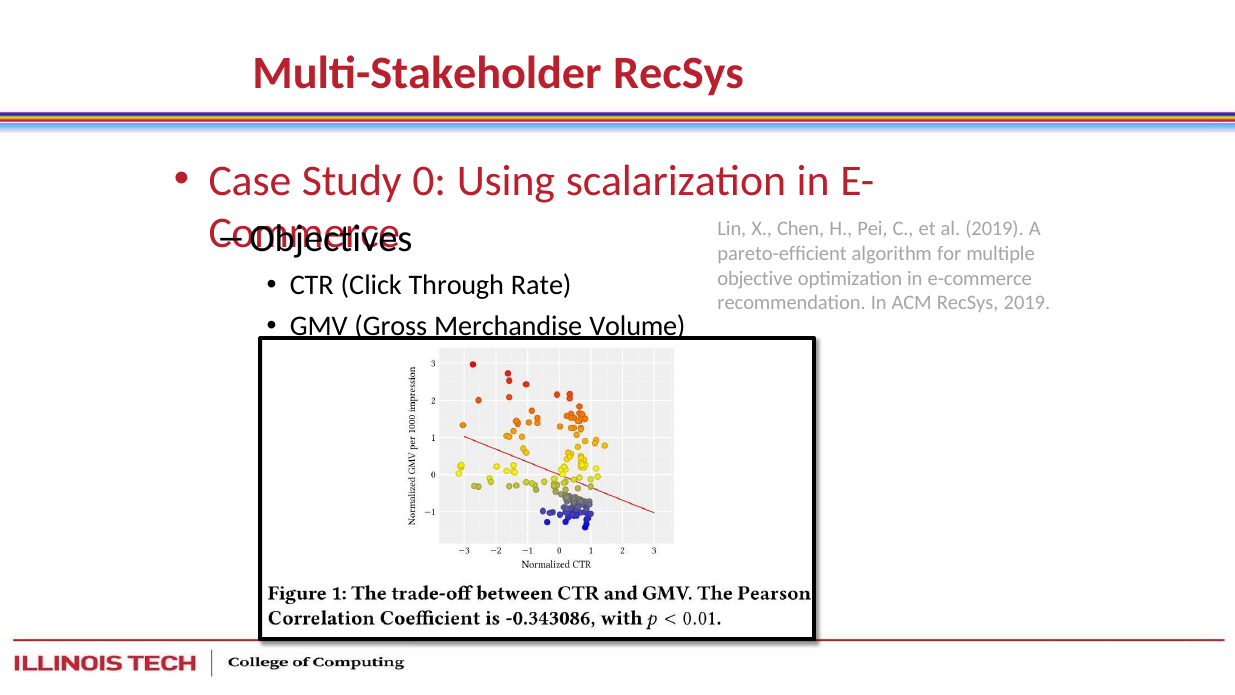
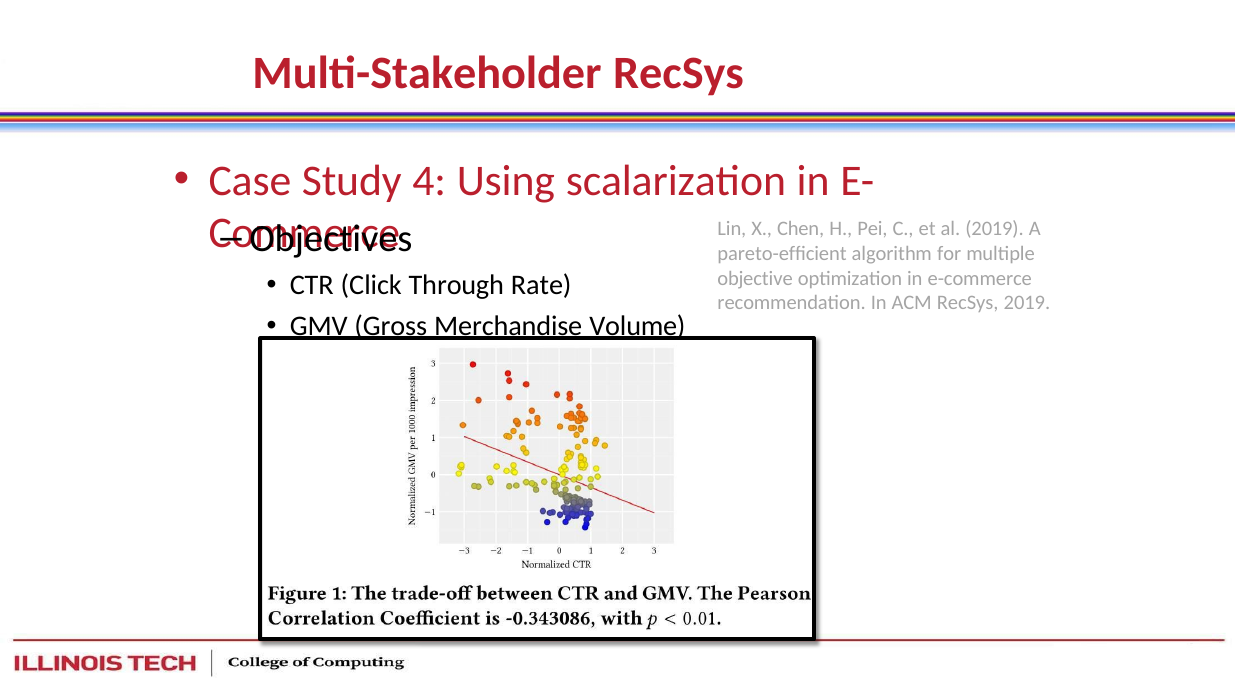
0: 0 -> 4
